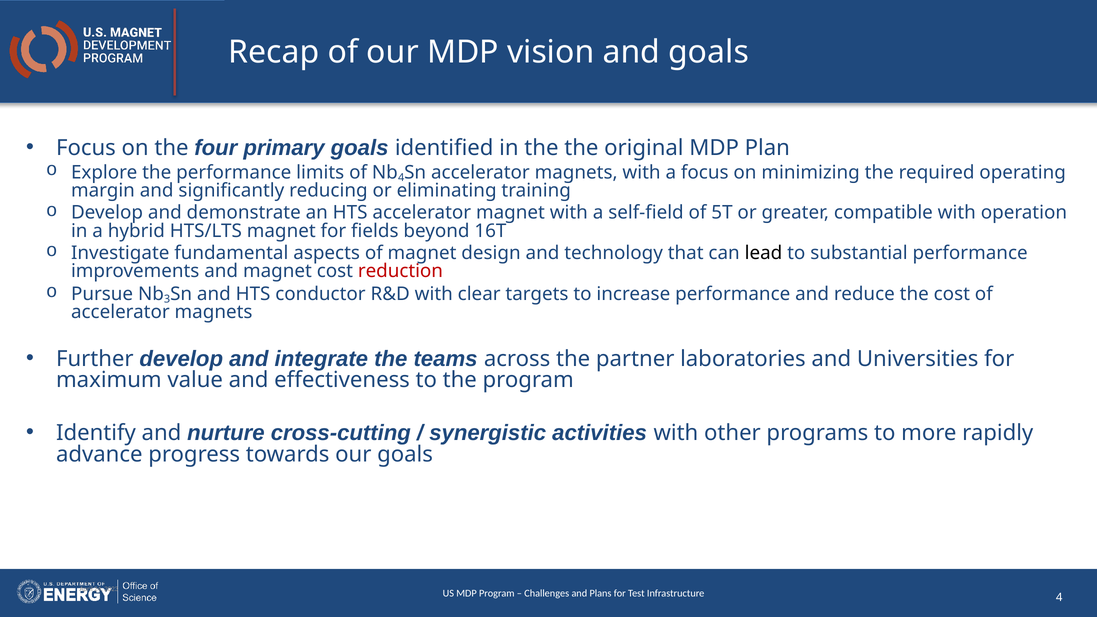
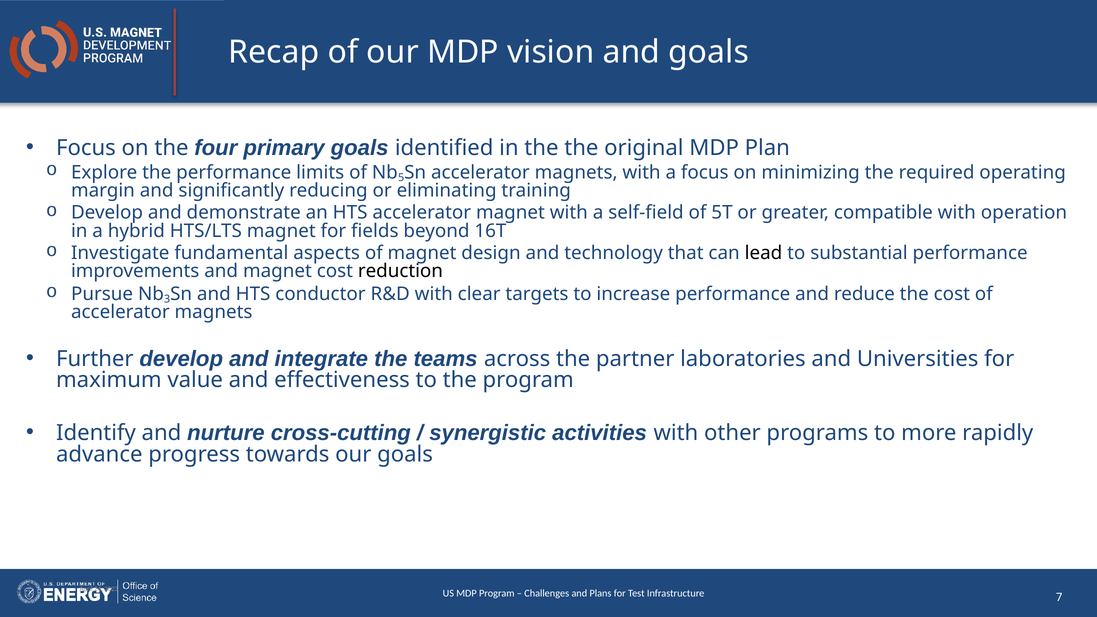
4 at (401, 178): 4 -> 5
reduction colour: red -> black
Infrastructure 4: 4 -> 7
